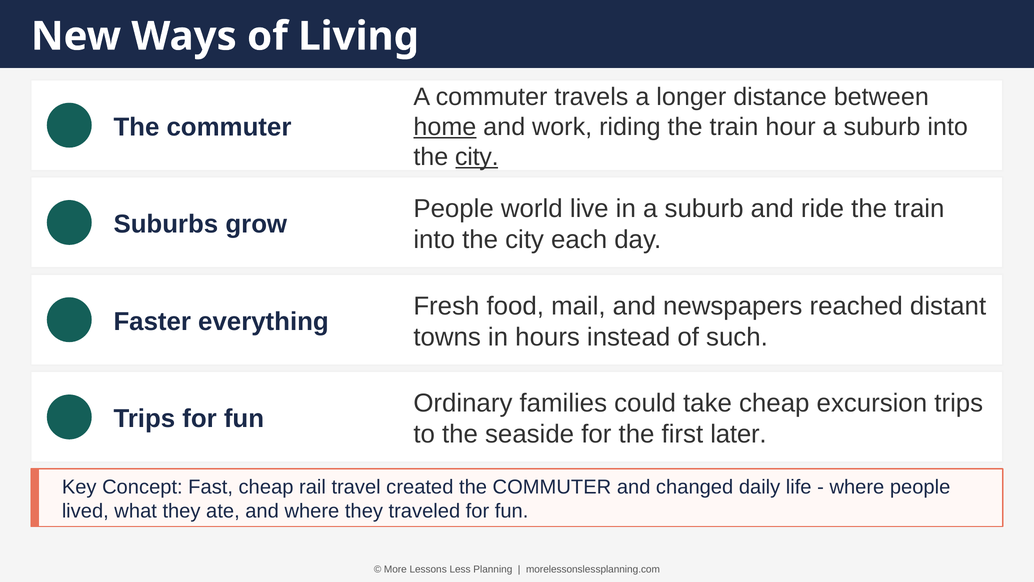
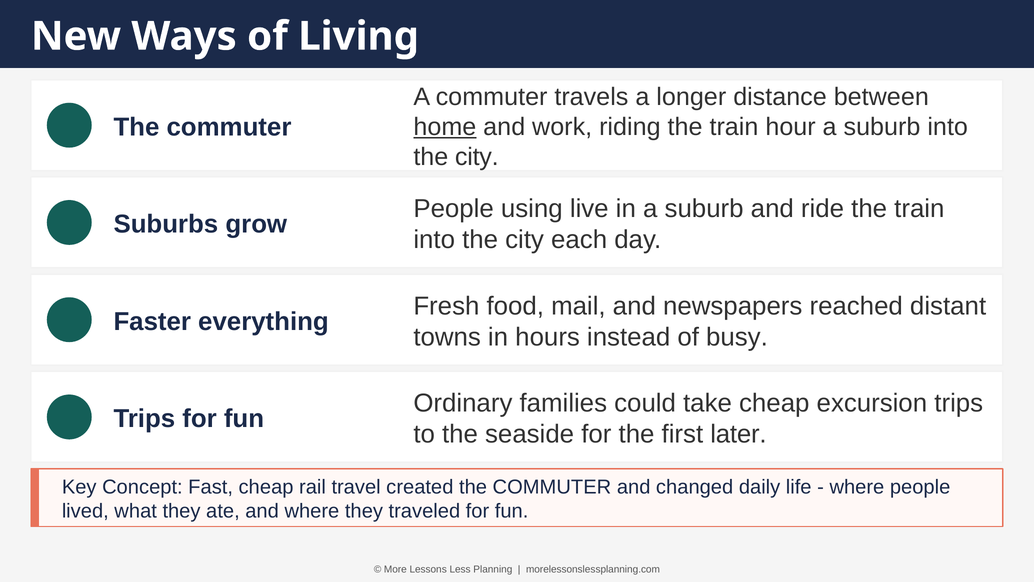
city at (477, 157) underline: present -> none
world: world -> using
such: such -> busy
